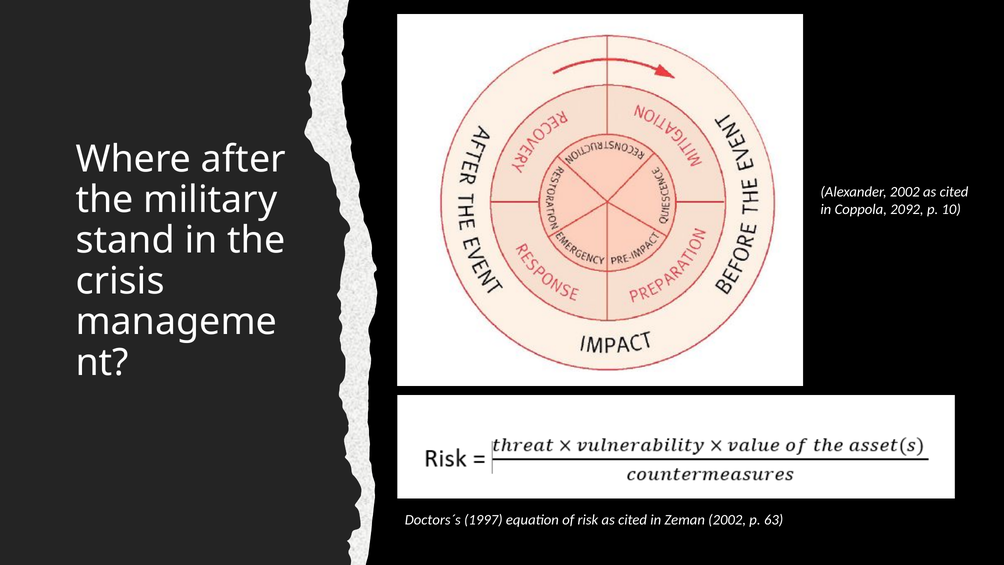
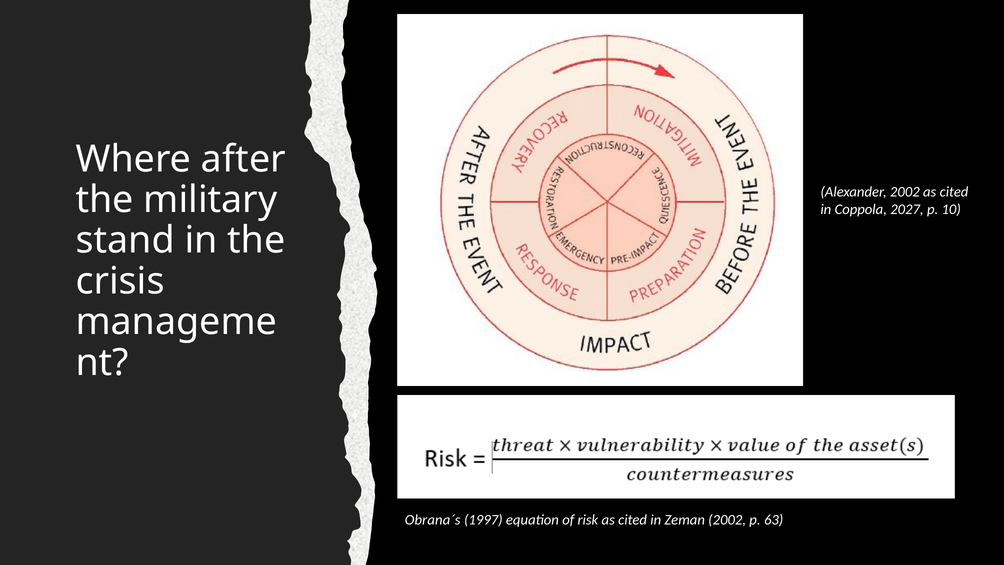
2092: 2092 -> 2027
Doctors´s: Doctors´s -> Obrana´s
